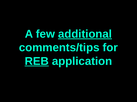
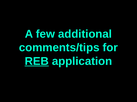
additional underline: present -> none
